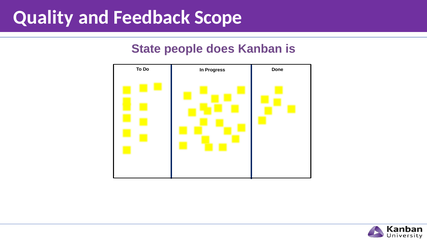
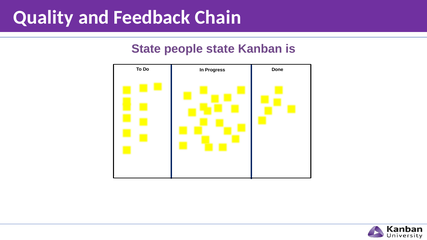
Scope: Scope -> Chain
people does: does -> state
